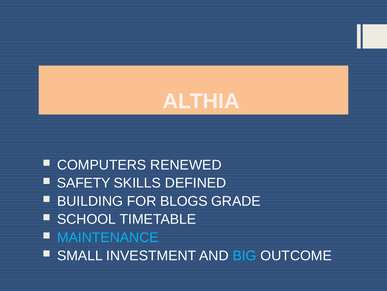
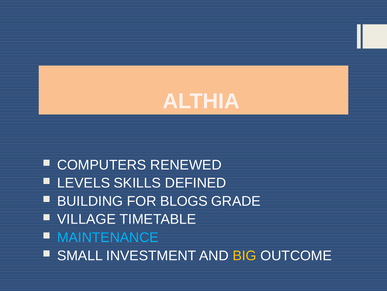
SAFETY: SAFETY -> LEVELS
SCHOOL: SCHOOL -> VILLAGE
BIG colour: light blue -> yellow
